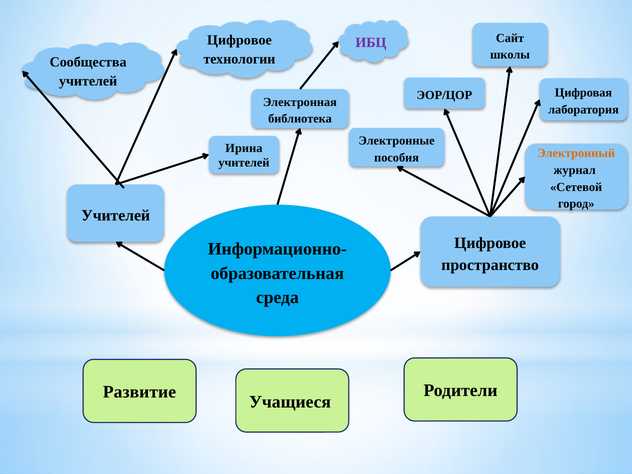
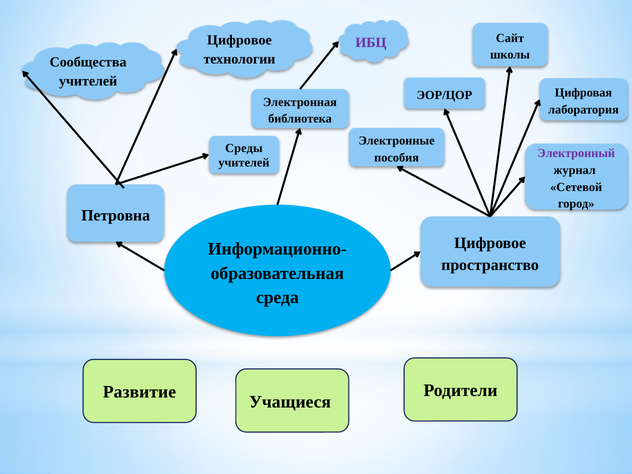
Ирина: Ирина -> Среды
Электронный colour: orange -> purple
Учителей at (116, 216): Учителей -> Петровна
